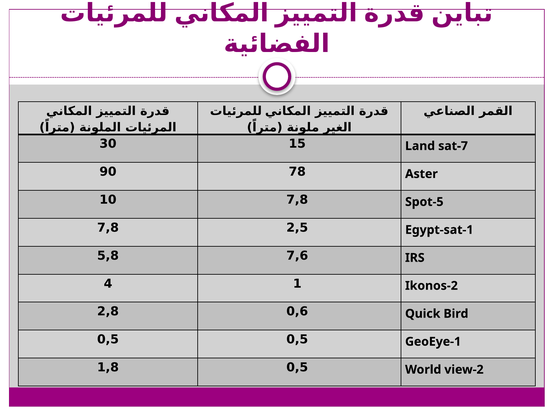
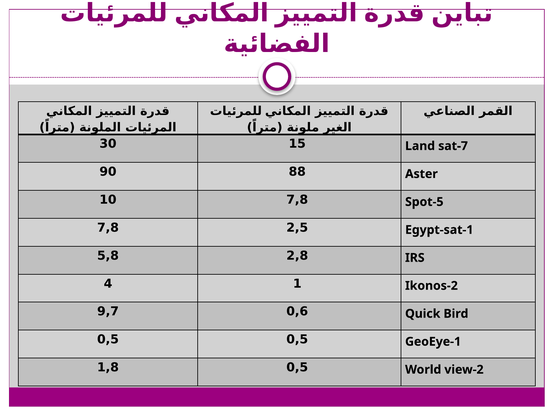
78: 78 -> 88
7,6: 7,6 -> 2,8
2,8: 2,8 -> 9,7
